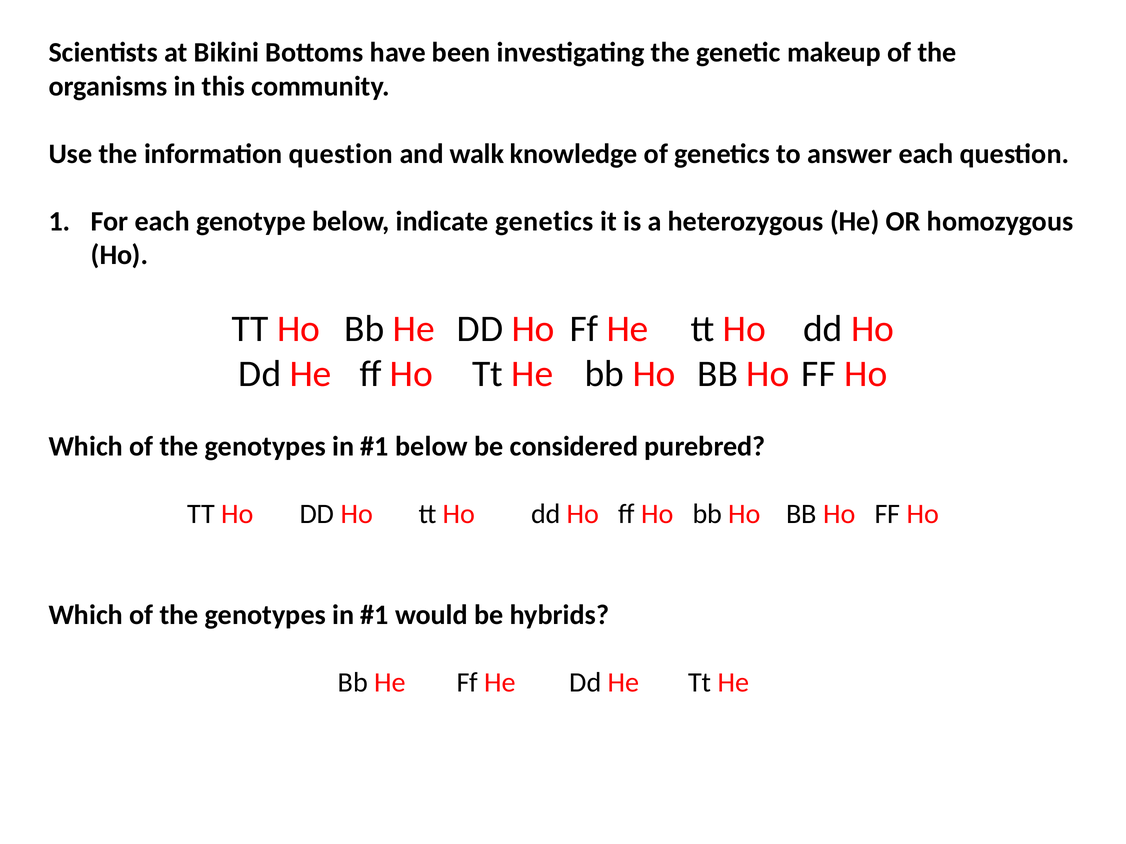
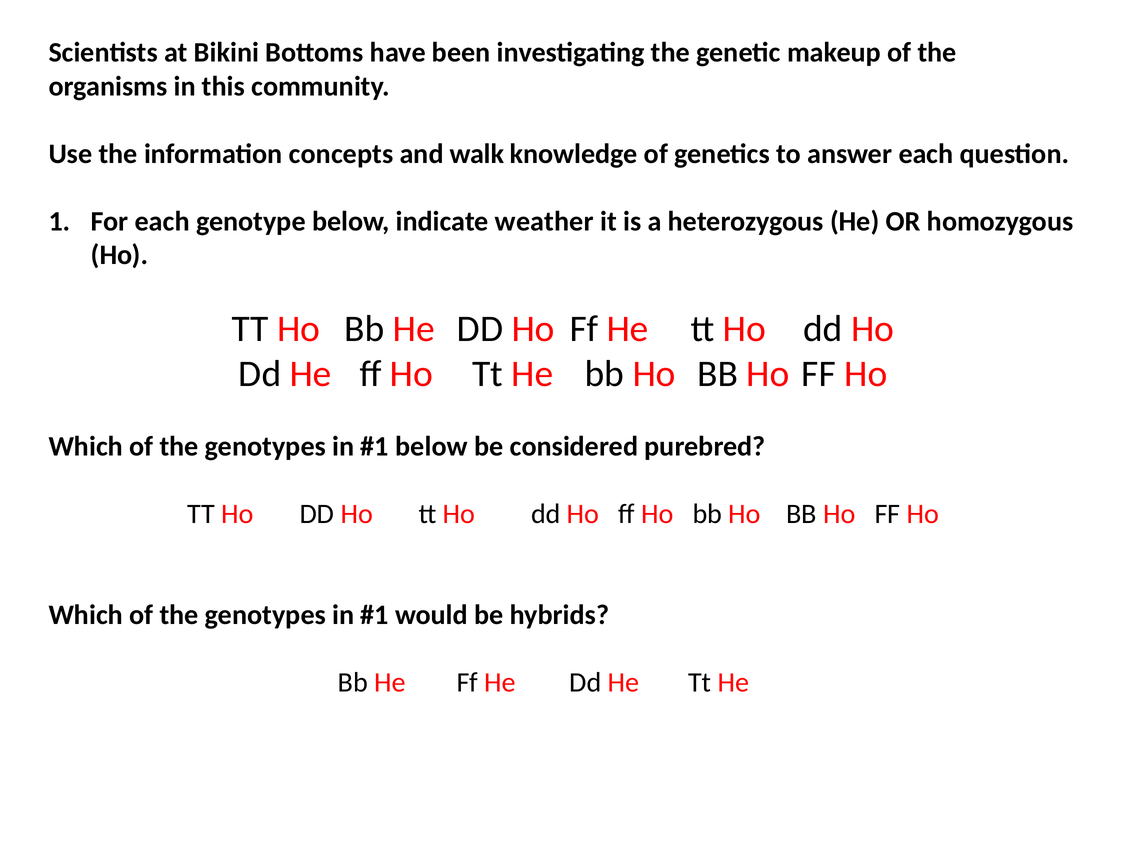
information question: question -> concepts
indicate genetics: genetics -> weather
